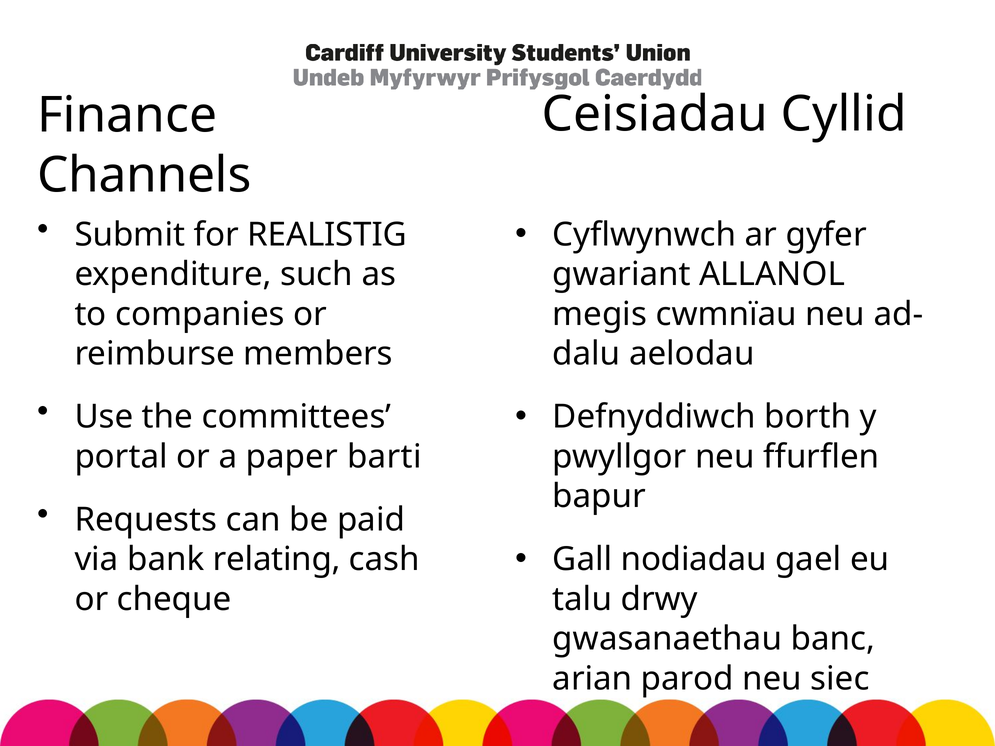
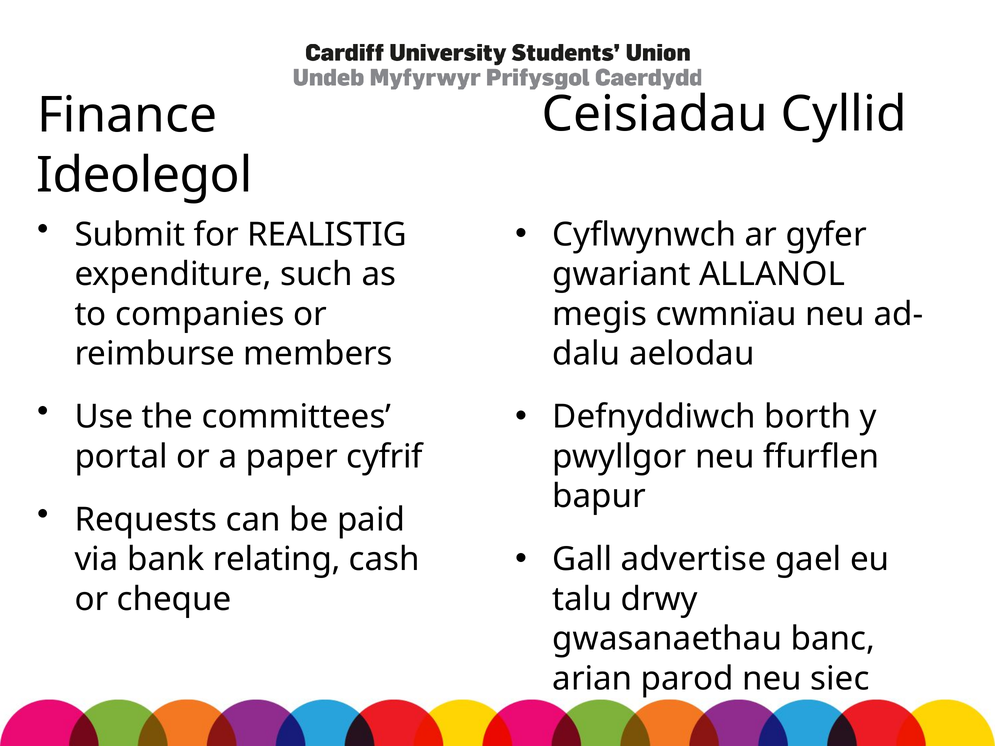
Channels: Channels -> Ideolegol
barti: barti -> cyfrif
nodiadau: nodiadau -> advertise
